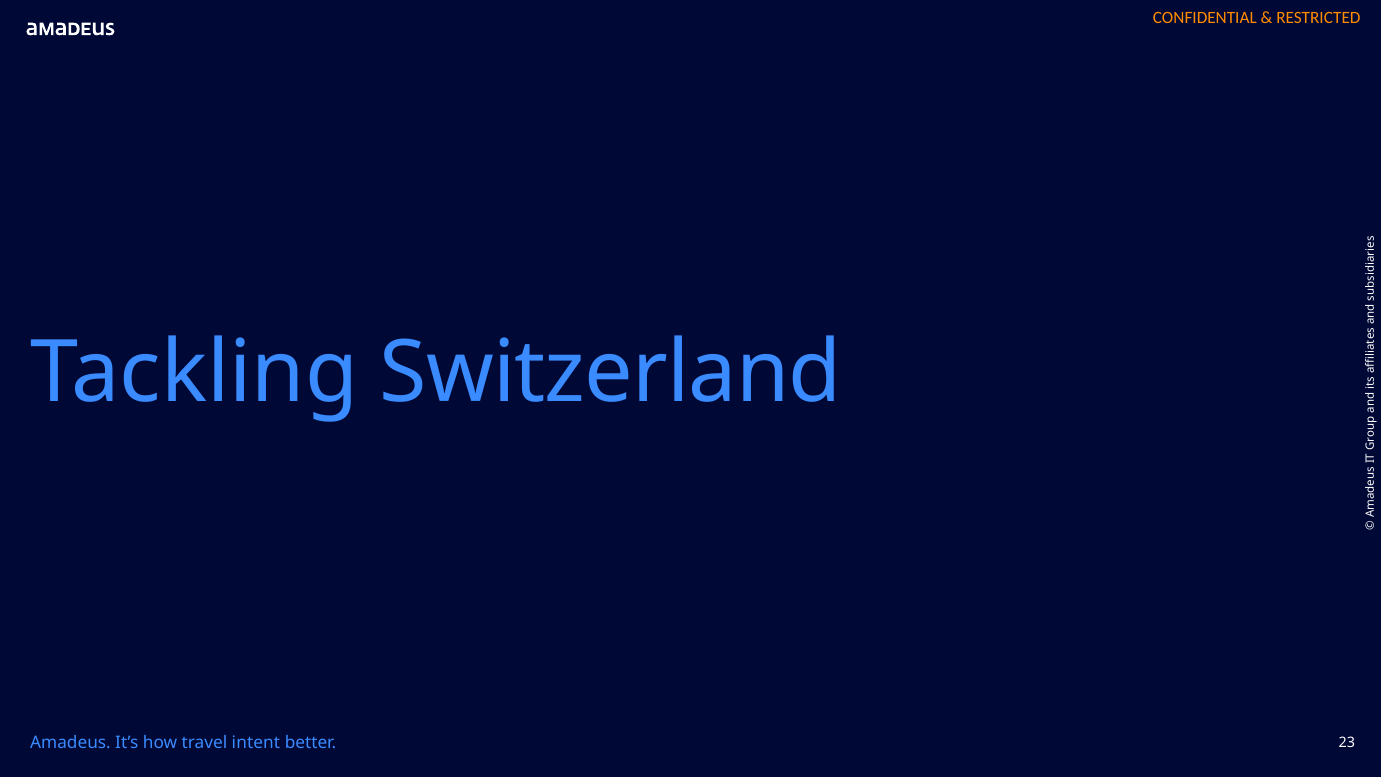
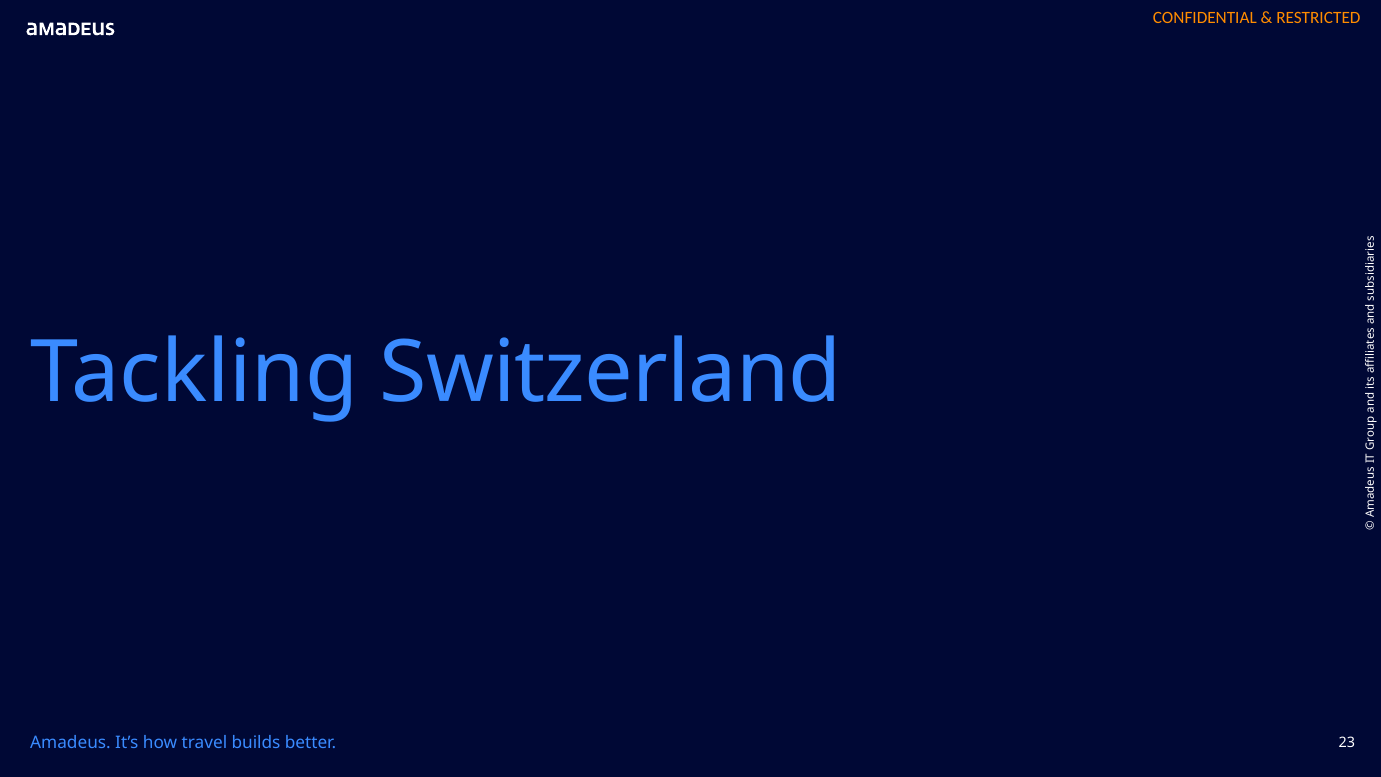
intent: intent -> builds
